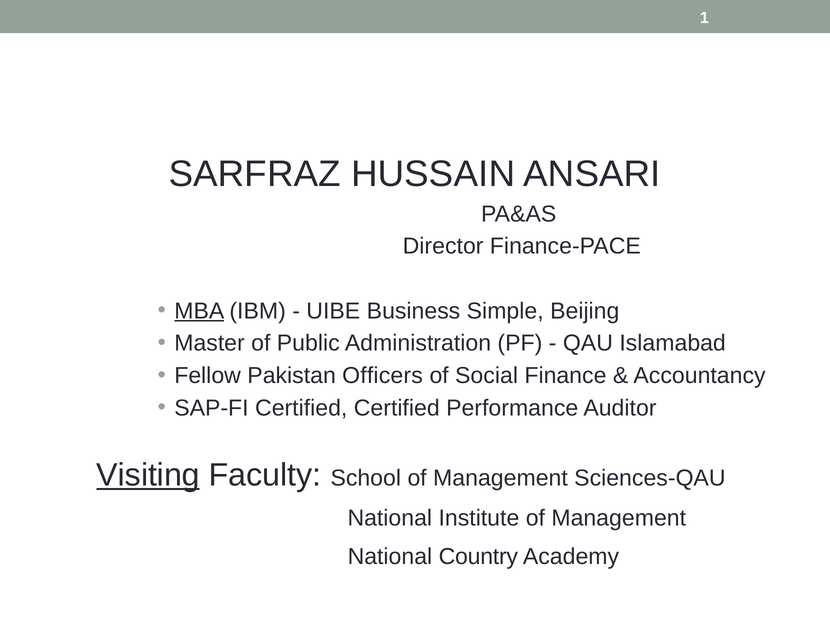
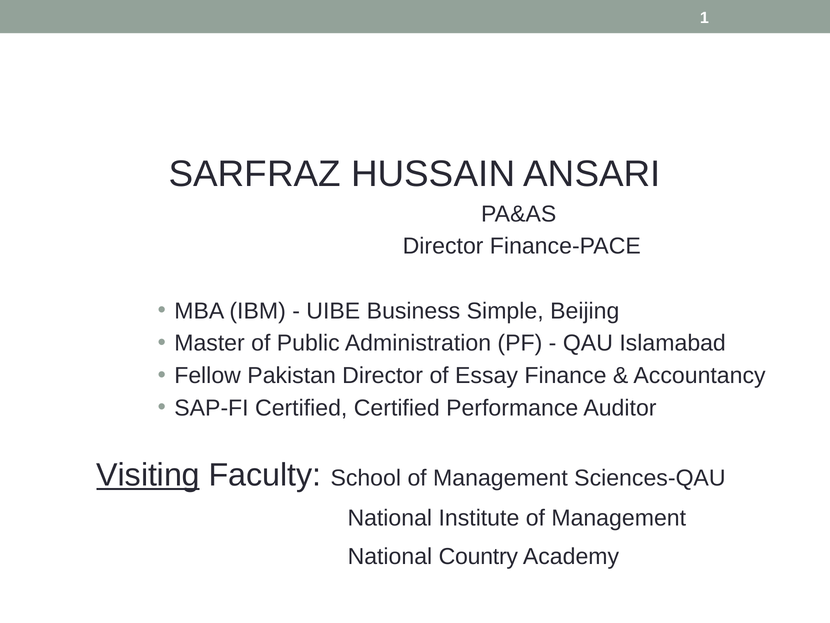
MBA underline: present -> none
Pakistan Officers: Officers -> Director
Social: Social -> Essay
